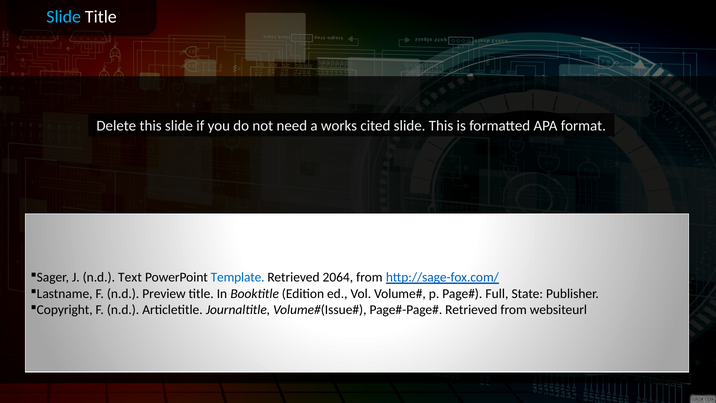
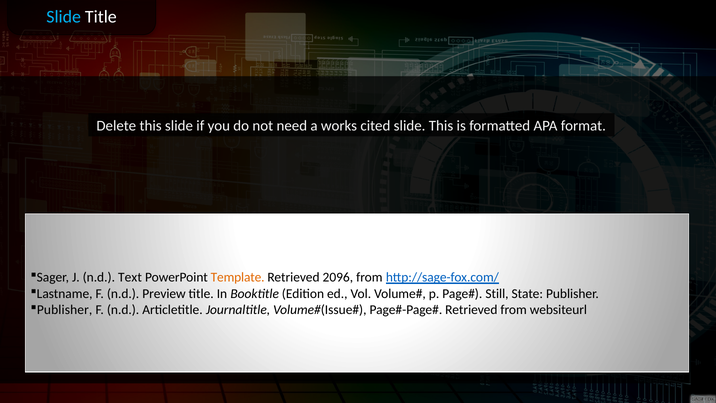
Template colour: blue -> orange
2064: 2064 -> 2096
Full: Full -> Still
Copyright at (65, 310): Copyright -> Publisher
